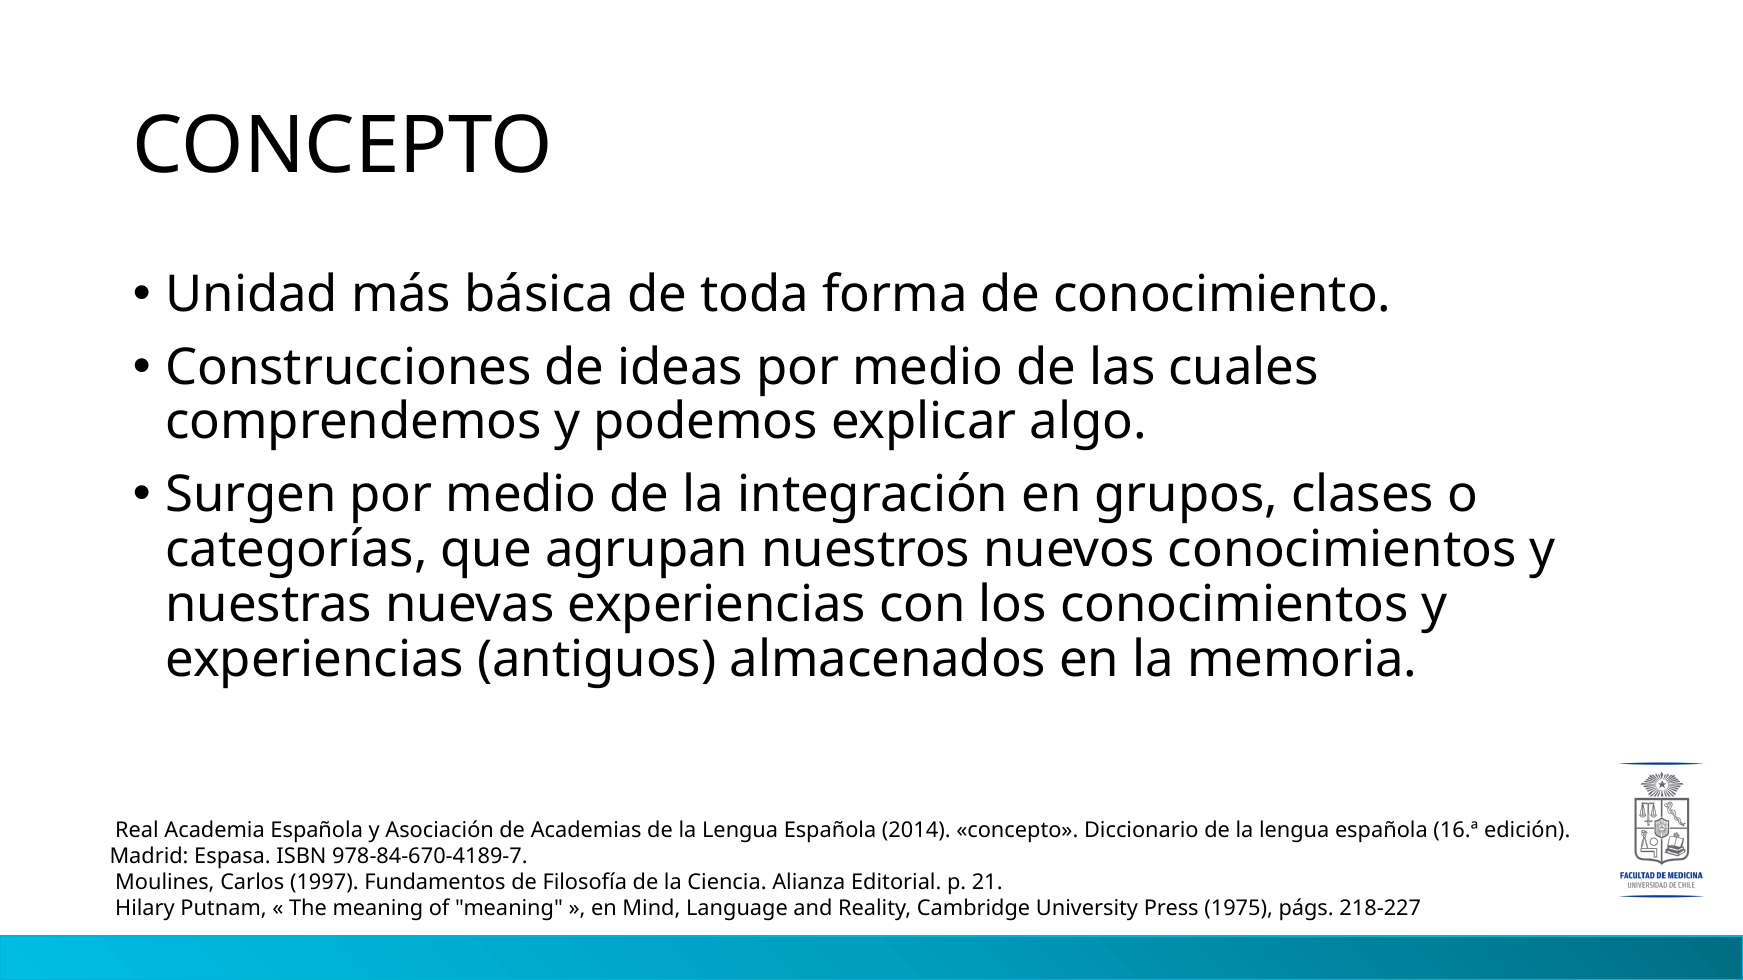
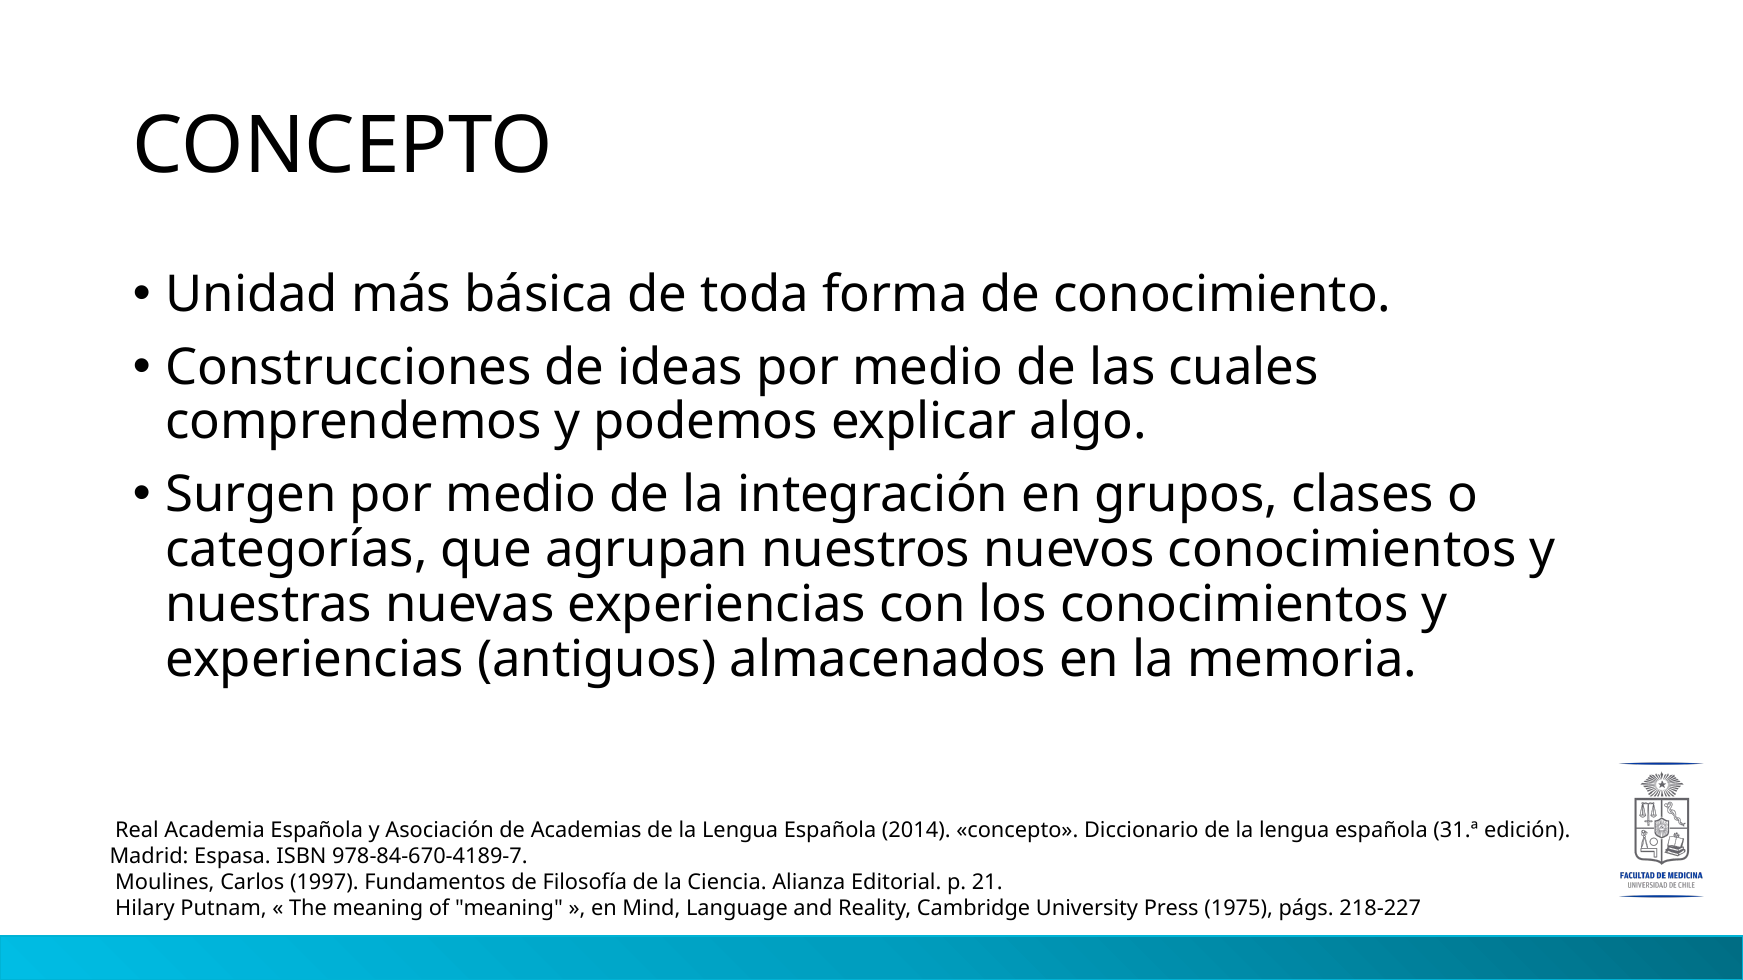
16.ª: 16.ª -> 31.ª
